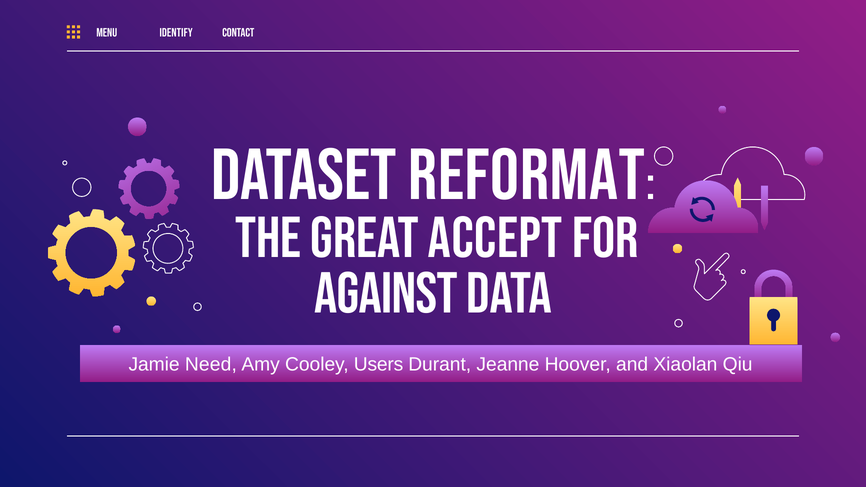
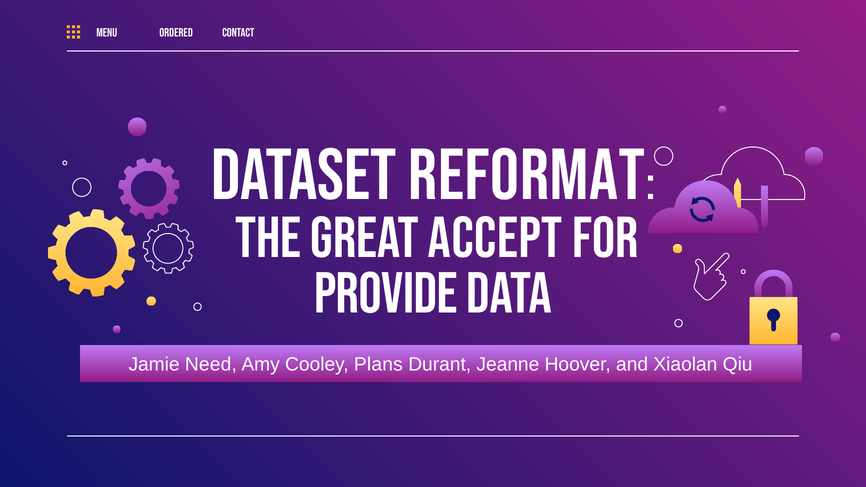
IDENTIFY: IDENTIFY -> ORDERED
against: against -> provide
Users: Users -> Plans
